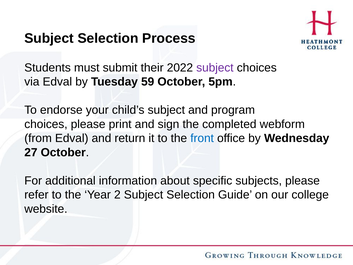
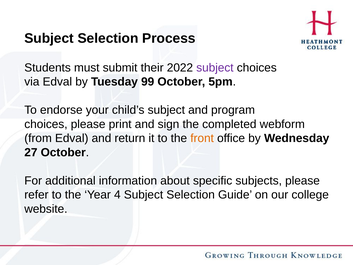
59: 59 -> 99
front colour: blue -> orange
2: 2 -> 4
